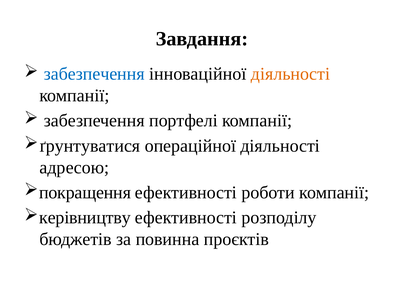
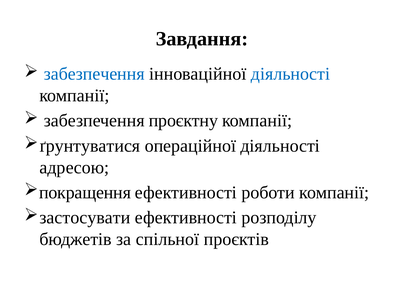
діяльності at (290, 74) colour: orange -> blue
портфелі: портфелі -> проєктну
керівництву: керівництву -> застосувати
повинна: повинна -> спільної
